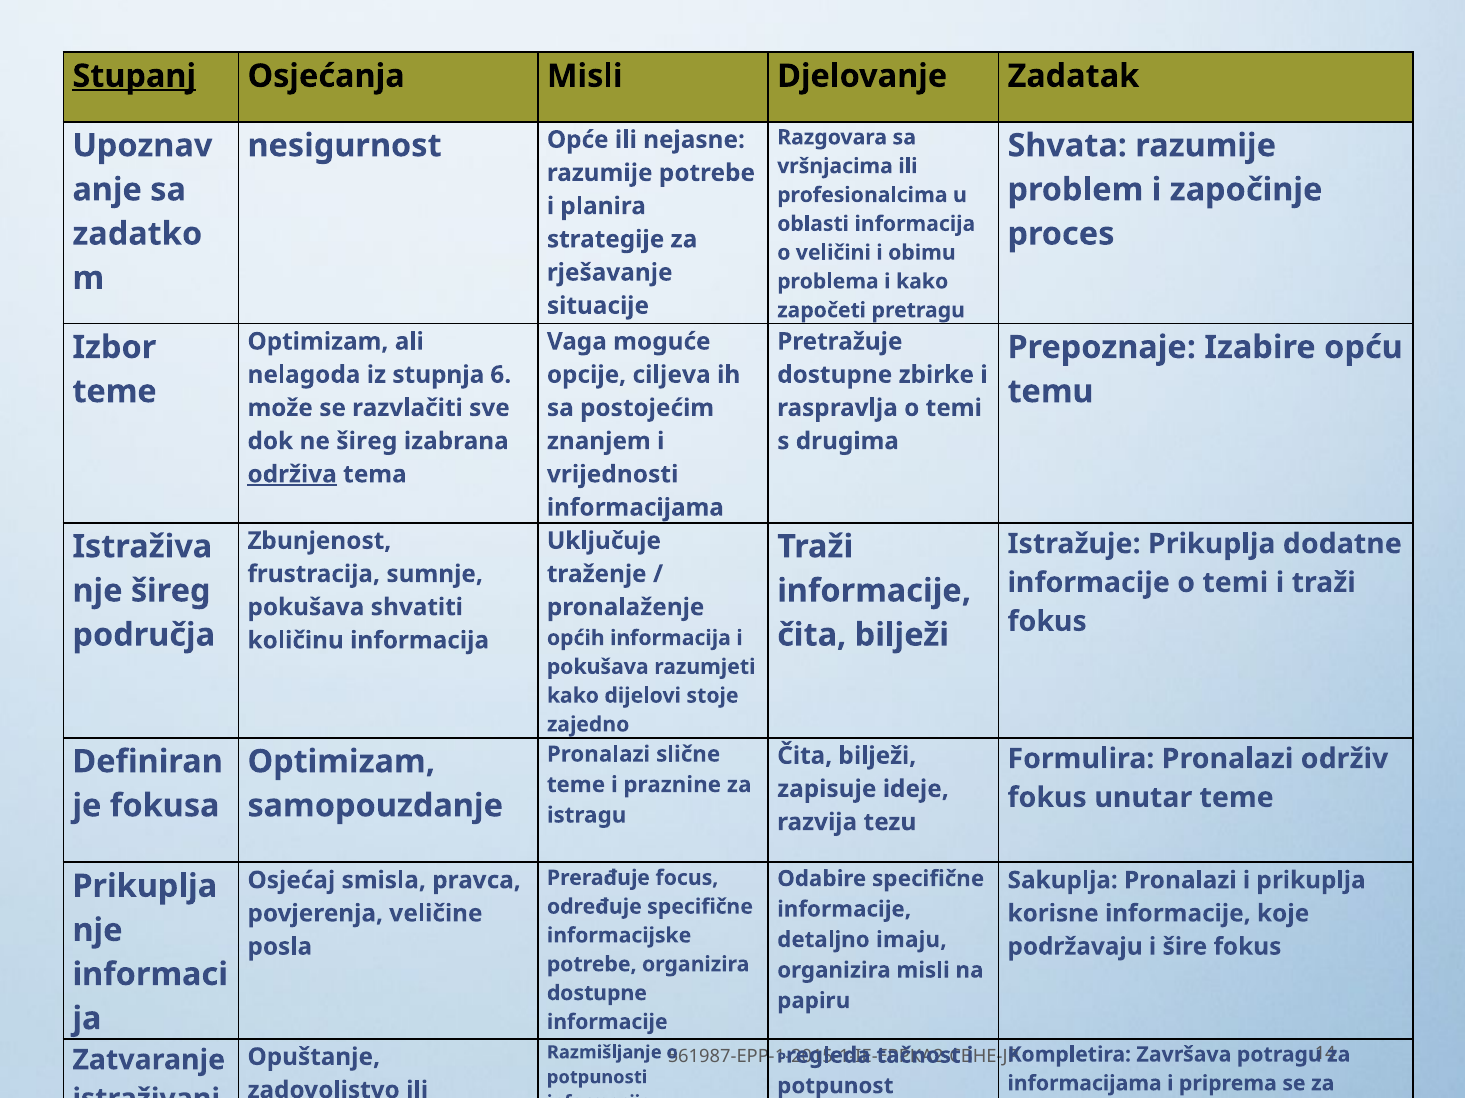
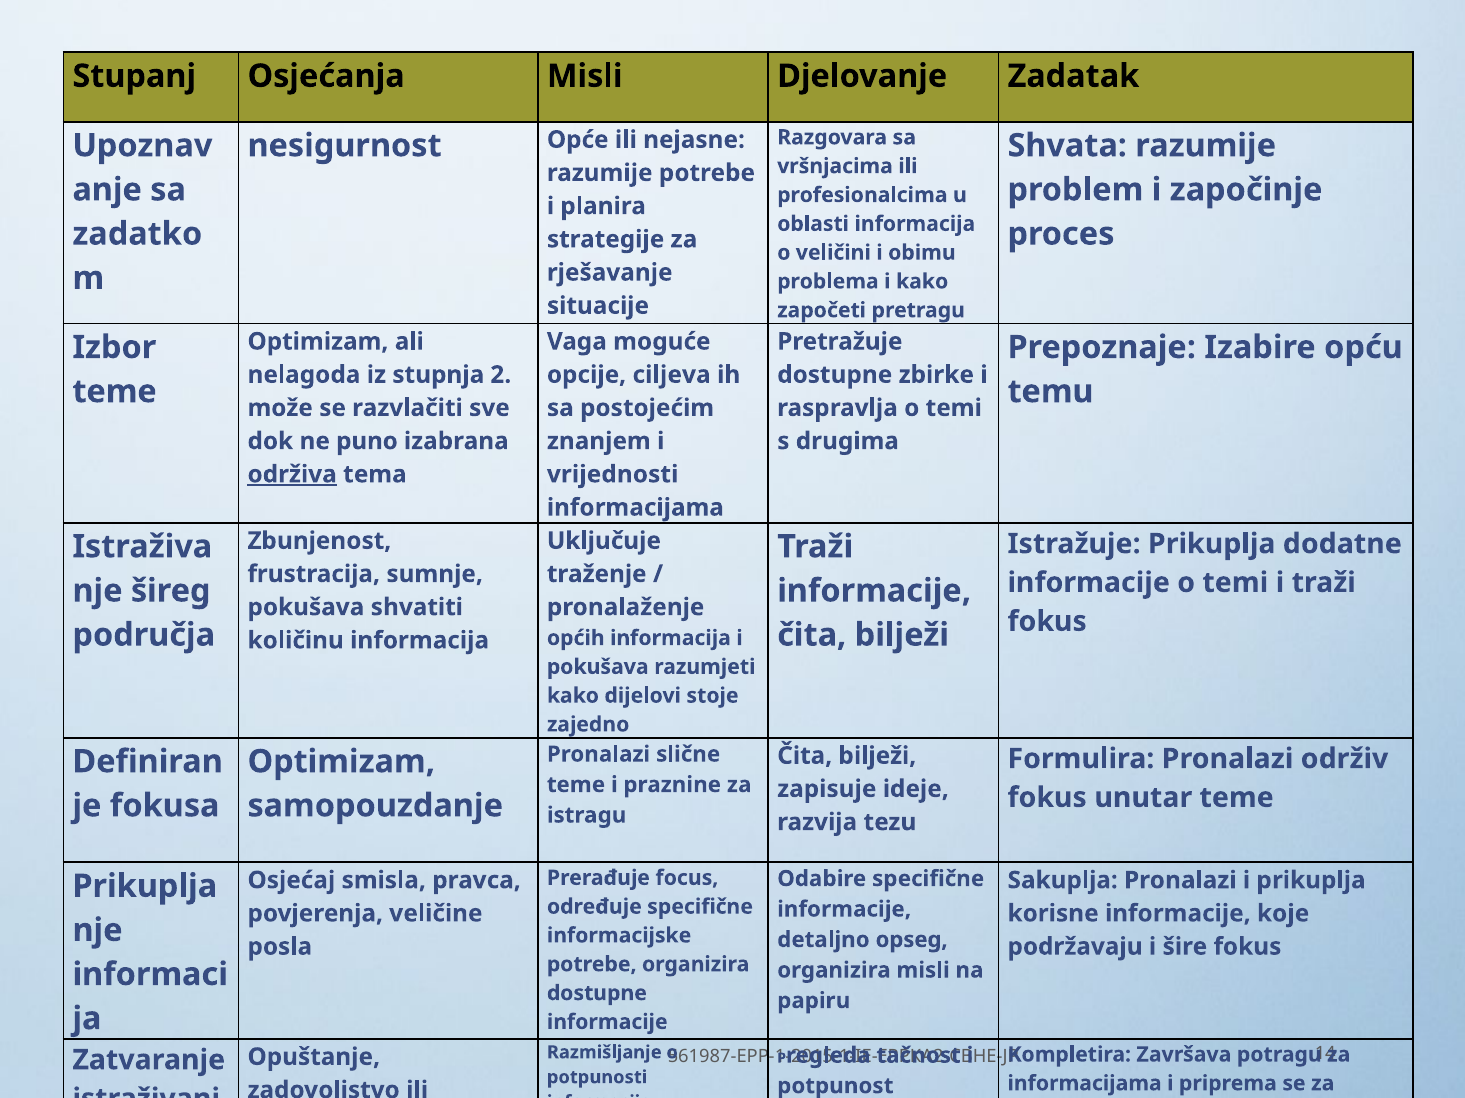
Stupanj underline: present -> none
6: 6 -> 2
ne šireg: šireg -> puno
imaju: imaju -> opseg
